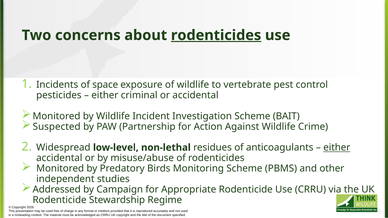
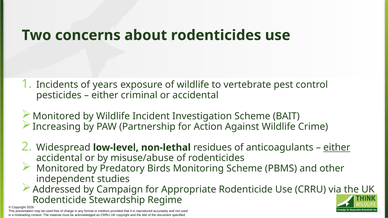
rodenticides at (216, 35) underline: present -> none
space: space -> years
Suspected: Suspected -> Increasing
